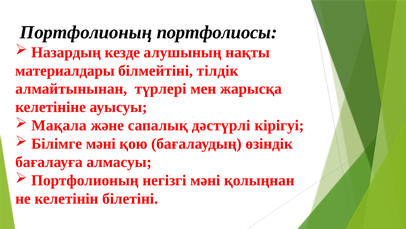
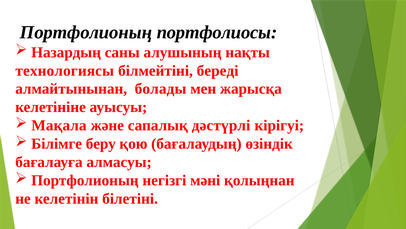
кезде: кезде -> саны
материалдары: материалдары -> технологиясы
тілдік: тілдік -> береді
түрлері: түрлері -> болады
Білімге мәні: мәні -> беру
